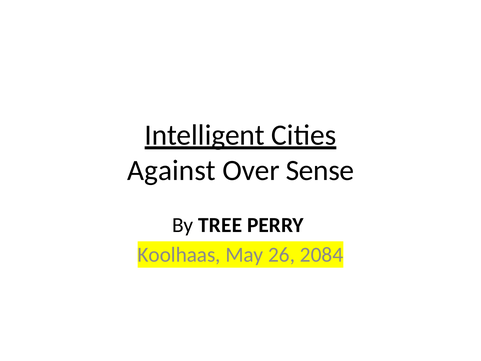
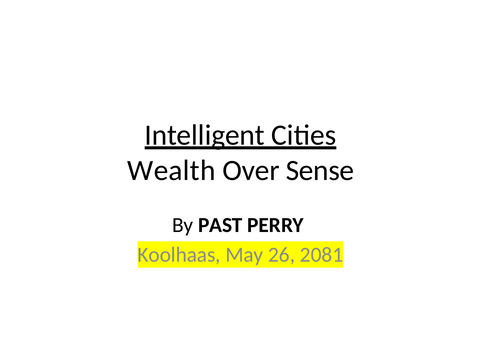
Against: Against -> Wealth
TREE: TREE -> PAST
2084: 2084 -> 2081
